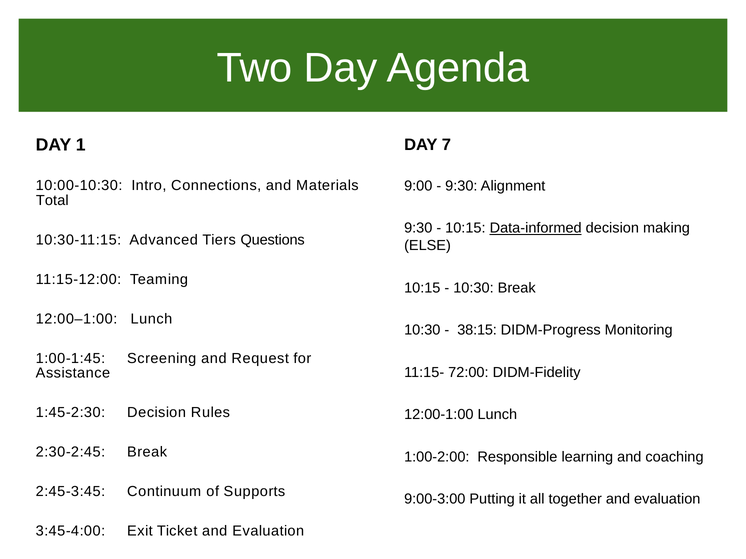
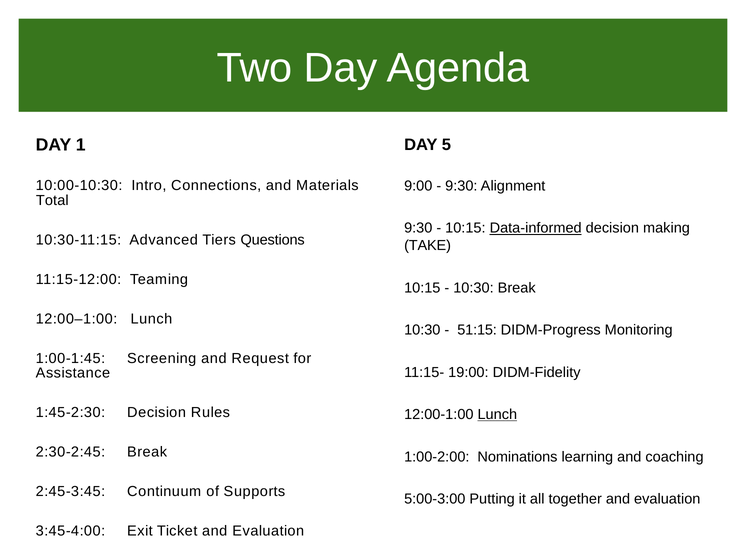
7: 7 -> 5
ELSE: ELSE -> TAKE
38:15: 38:15 -> 51:15
72:00: 72:00 -> 19:00
Lunch at (497, 415) underline: none -> present
Responsible: Responsible -> Nominations
9:00-3:00: 9:00-3:00 -> 5:00-3:00
